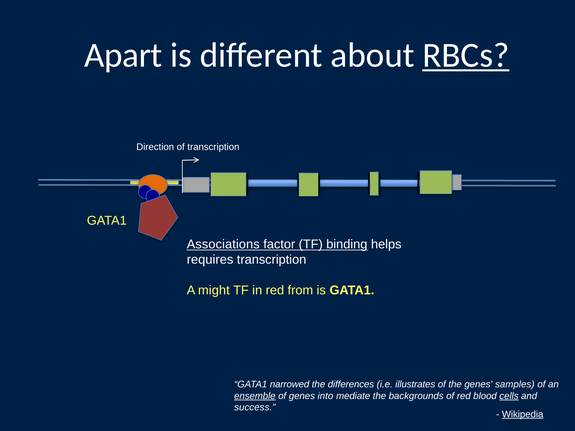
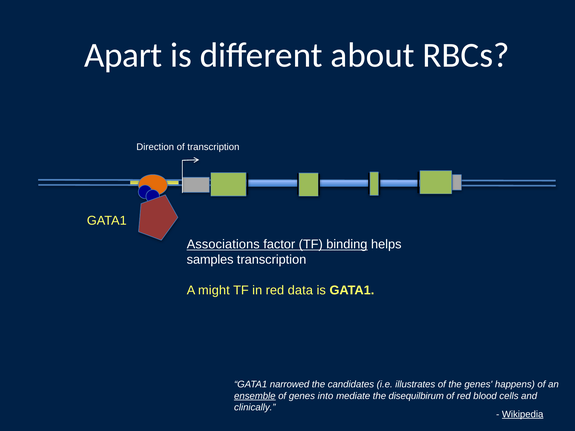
RBCs underline: present -> none
requires: requires -> samples
from: from -> data
differences: differences -> candidates
samples: samples -> happens
backgrounds: backgrounds -> disequilbirum
cells underline: present -> none
success: success -> clinically
